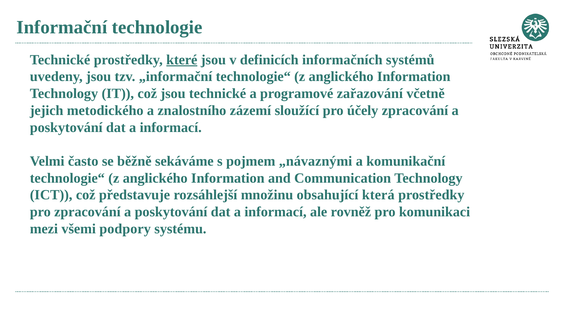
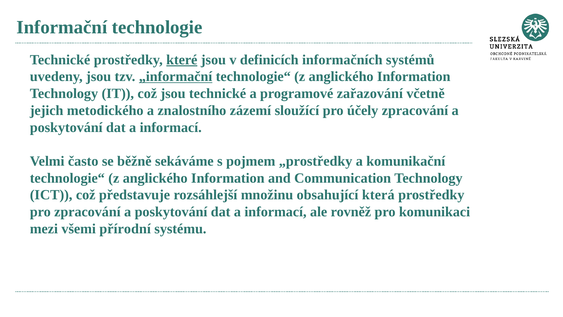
„informační underline: none -> present
„návaznými: „návaznými -> „prostředky
podpory: podpory -> přírodní
